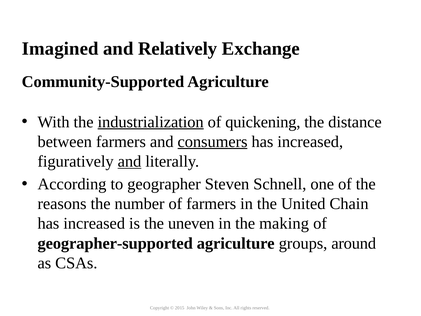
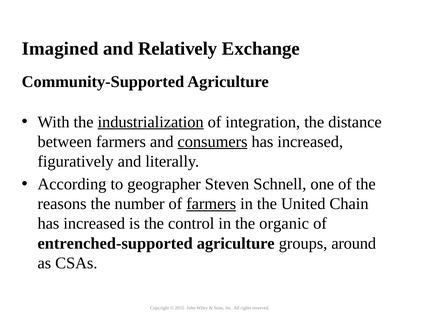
quickening: quickening -> integration
and at (130, 161) underline: present -> none
farmers at (211, 204) underline: none -> present
uneven: uneven -> control
making: making -> organic
geographer-supported: geographer-supported -> entrenched-supported
